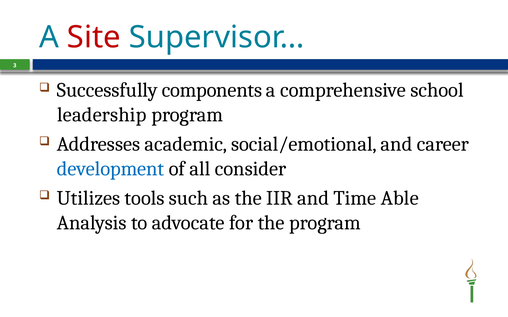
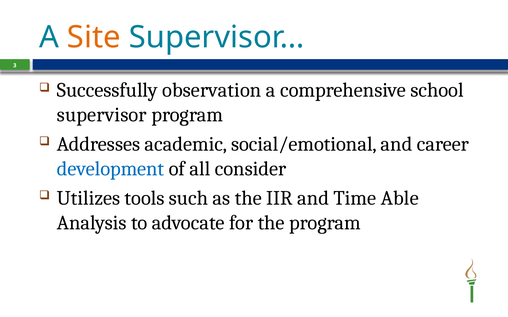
Site colour: red -> orange
components: components -> observation
leadership: leadership -> supervisor
